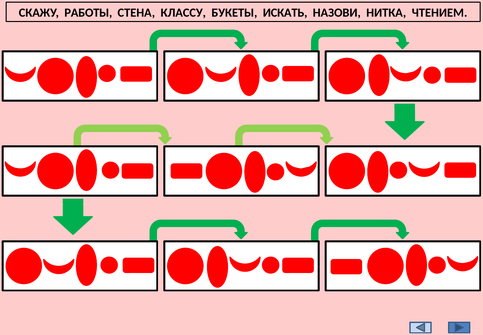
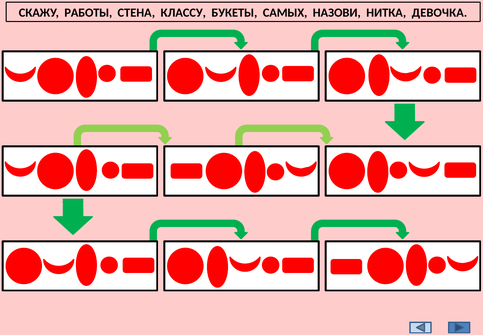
ИСКАТЬ: ИСКАТЬ -> САМЫХ
ЧТЕНИЕМ: ЧТЕНИЕМ -> ДЕВОЧКА
